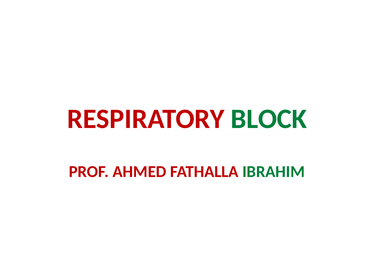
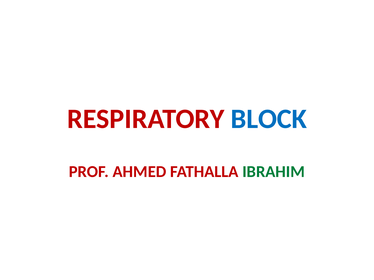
BLOCK colour: green -> blue
